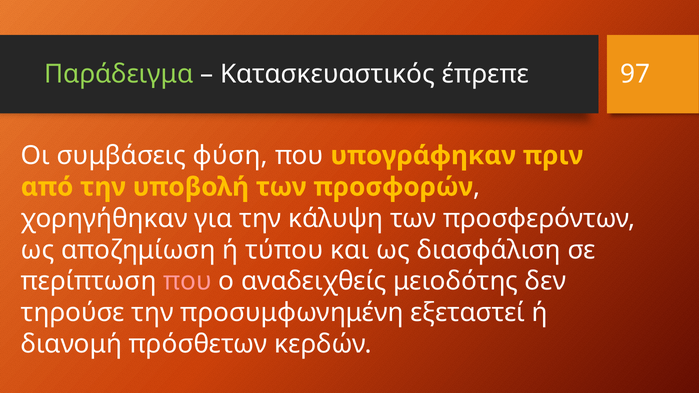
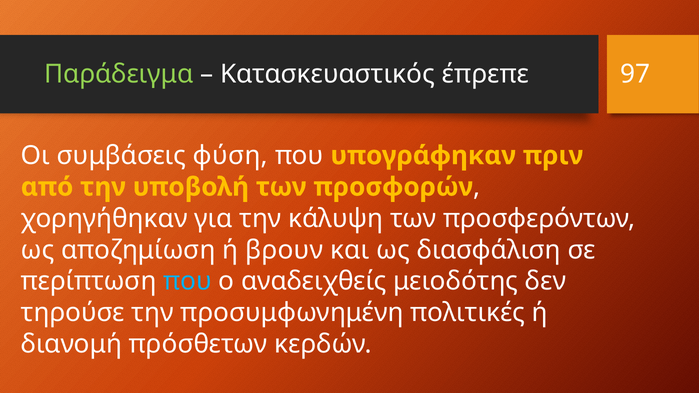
τύπου: τύπου -> βρουν
που at (187, 281) colour: pink -> light blue
εξεταστεί: εξεταστεί -> πολιτικές
